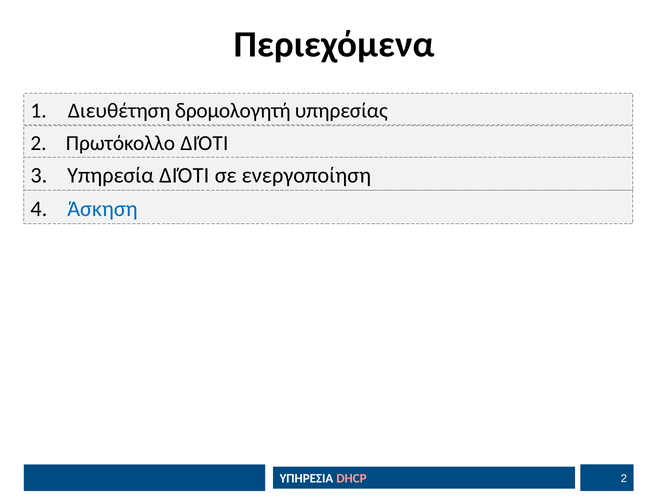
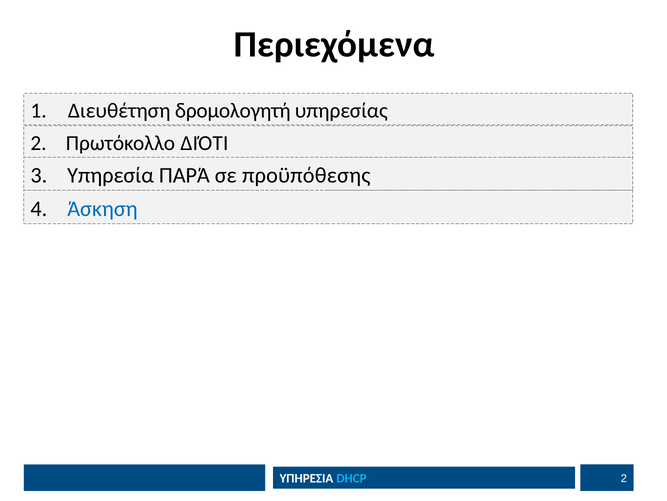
Υπηρεσία ΔΙΌΤΙ: ΔΙΌΤΙ -> ΠΑΡΆ
ενεργοποίηση: ενεργοποίηση -> προϋπόθεσης
DHCP colour: pink -> light blue
